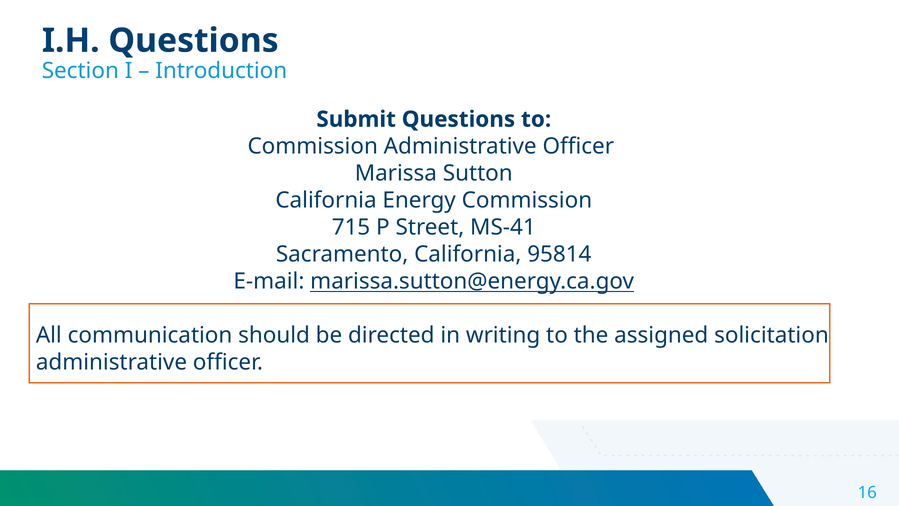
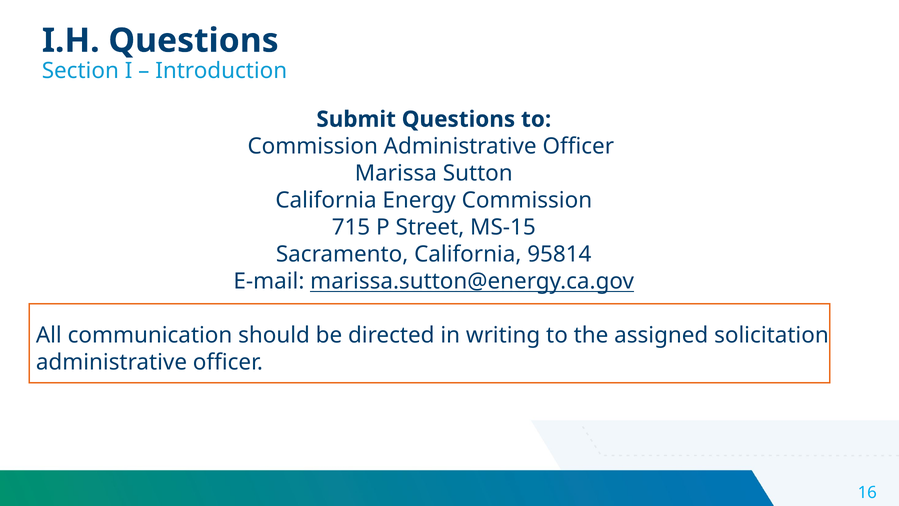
MS-41: MS-41 -> MS-15
